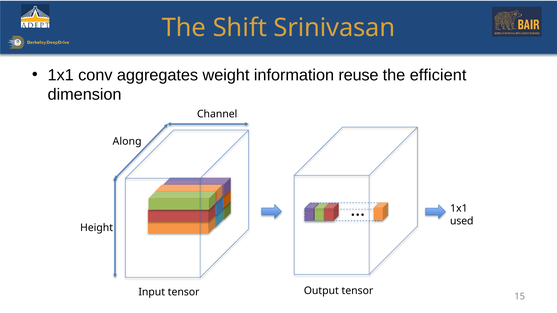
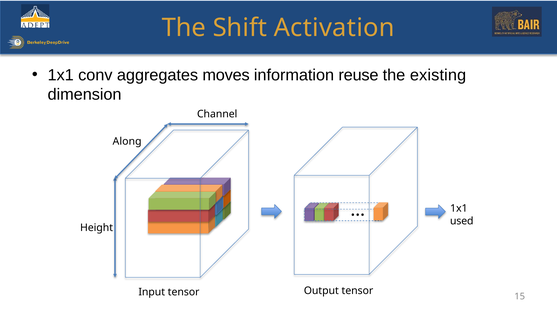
Srinivasan: Srinivasan -> Activation
weight: weight -> moves
efficient: efficient -> existing
